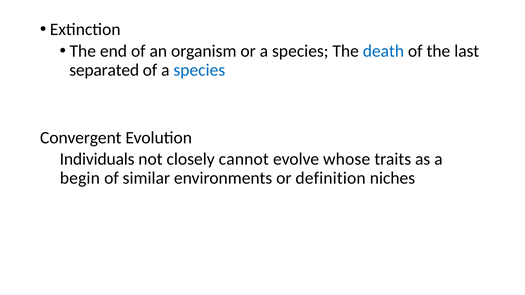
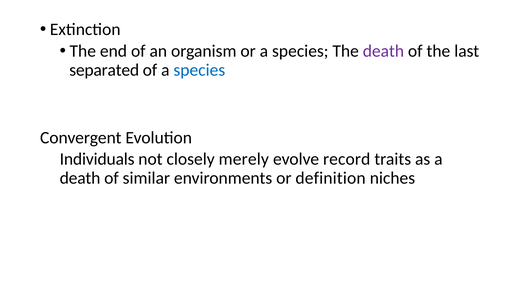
death at (383, 51) colour: blue -> purple
cannot: cannot -> merely
whose: whose -> record
begin at (80, 178): begin -> death
